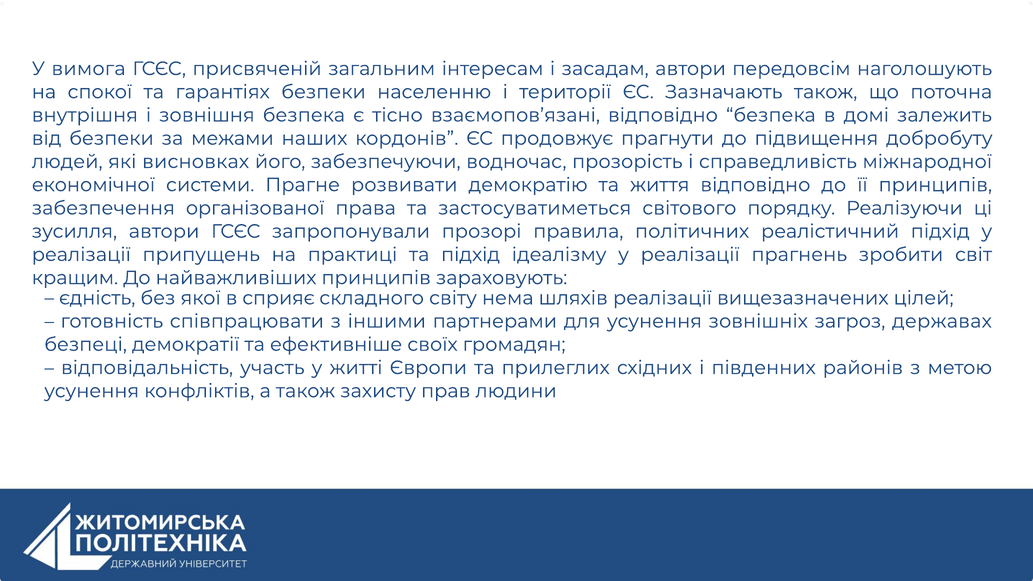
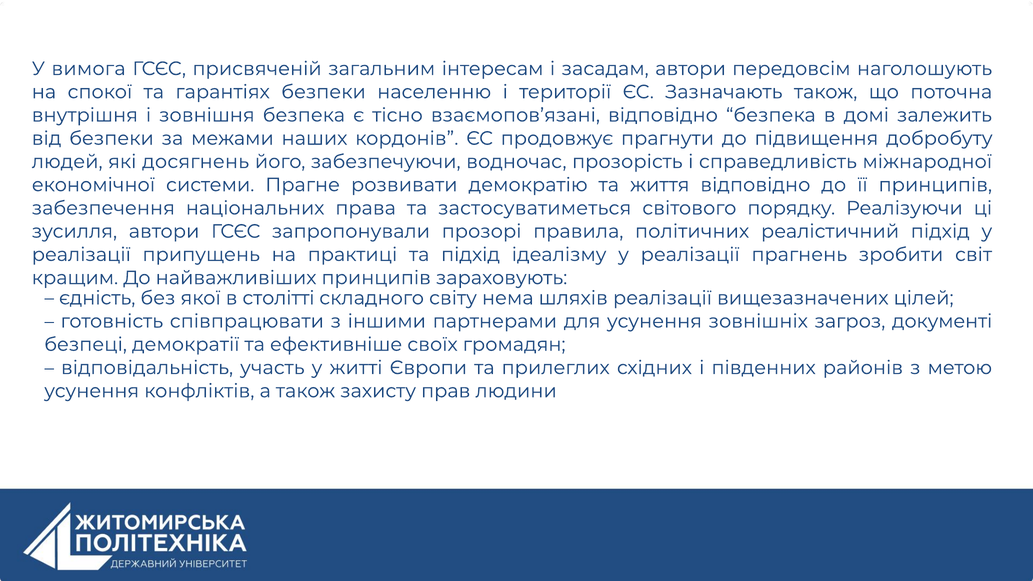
висновках: висновках -> досягнень
організованої: організованої -> національних
сприяє: сприяє -> столітті
державах: державах -> документі
